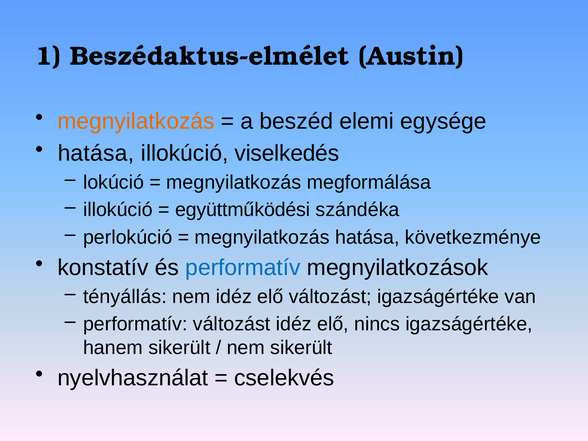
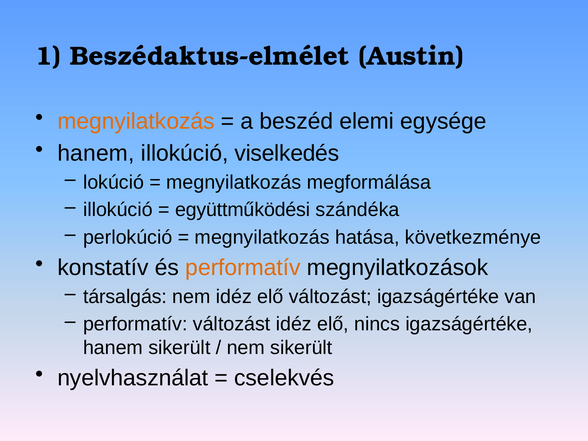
hatása at (96, 153): hatása -> hanem
performatív at (243, 268) colour: blue -> orange
tényállás: tényállás -> társalgás
